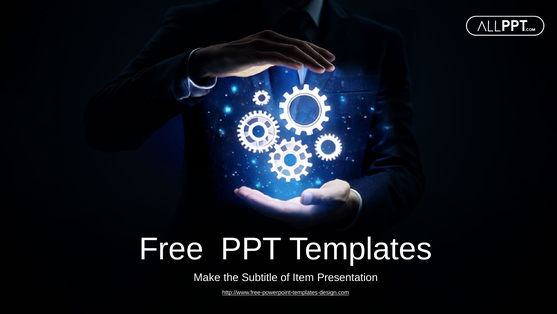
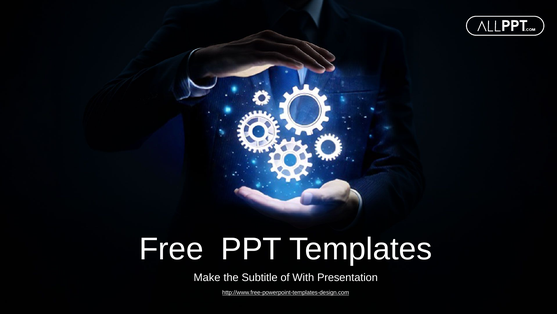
Item: Item -> With
